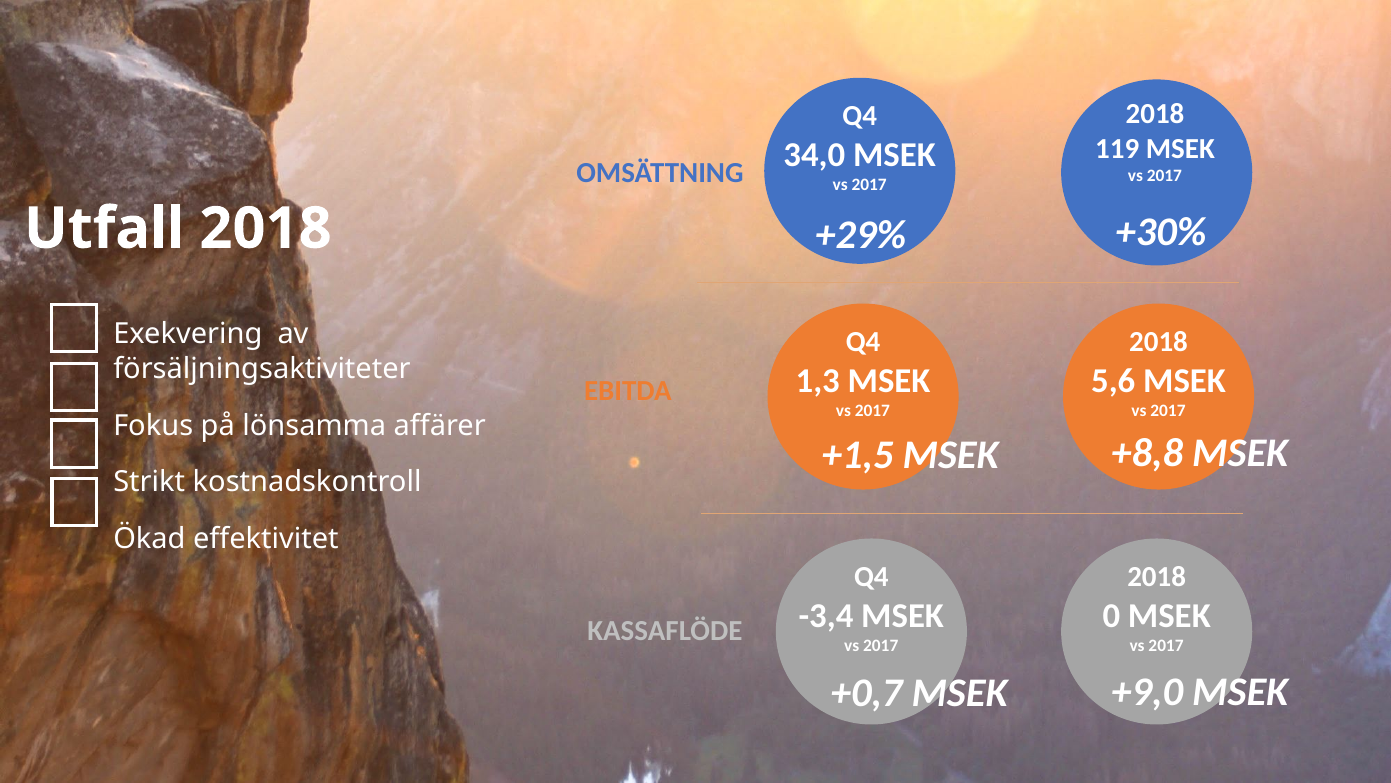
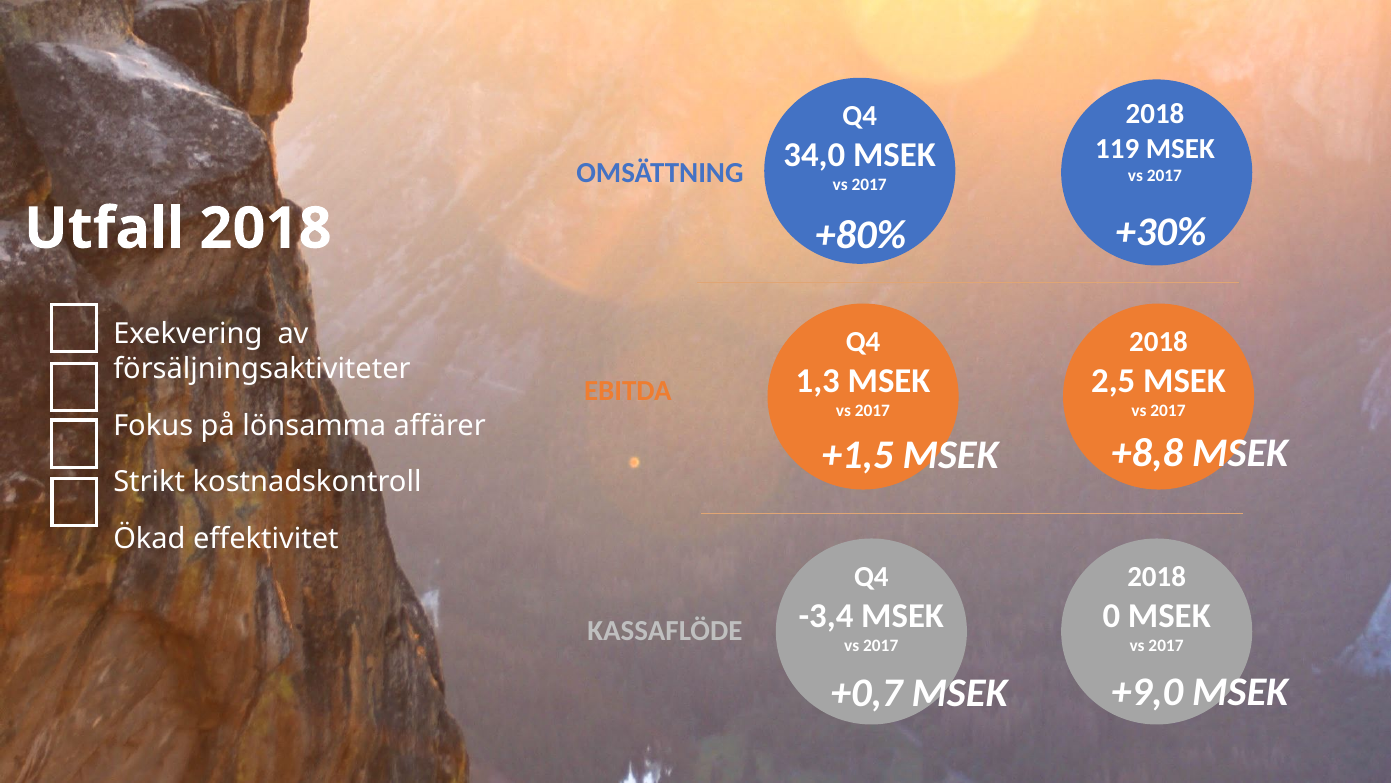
+29%: +29% -> +80%
5,6: 5,6 -> 2,5
